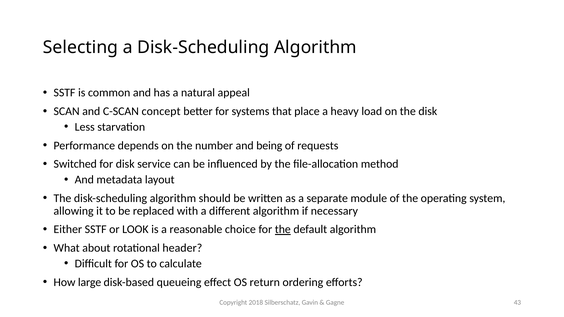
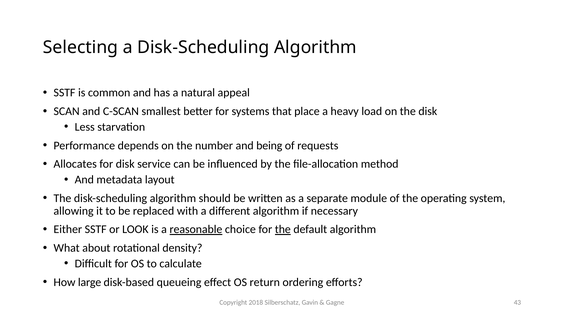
concept: concept -> smallest
Switched: Switched -> Allocates
reasonable underline: none -> present
header: header -> density
